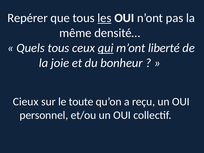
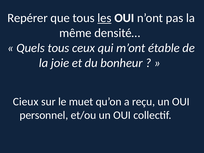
qui underline: present -> none
liberté: liberté -> étable
toute: toute -> muet
